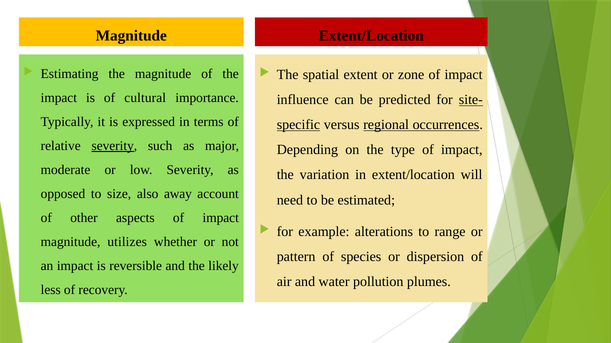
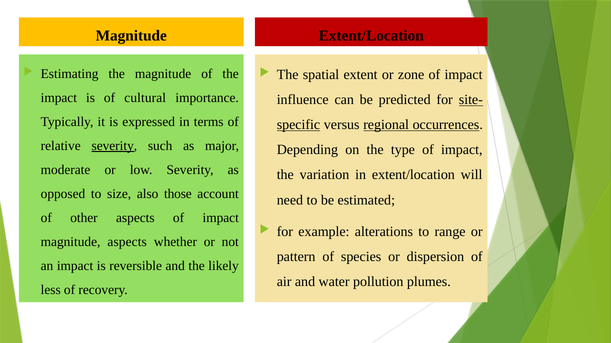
away: away -> those
magnitude utilizes: utilizes -> aspects
